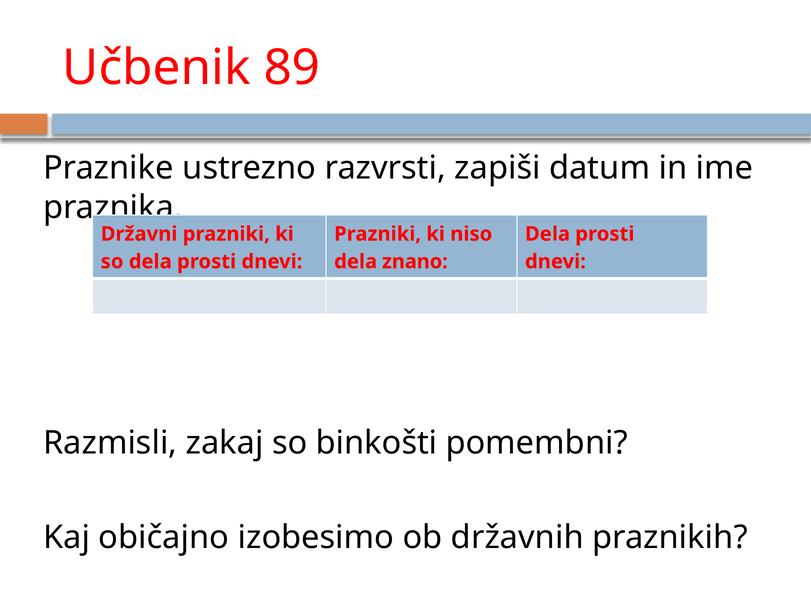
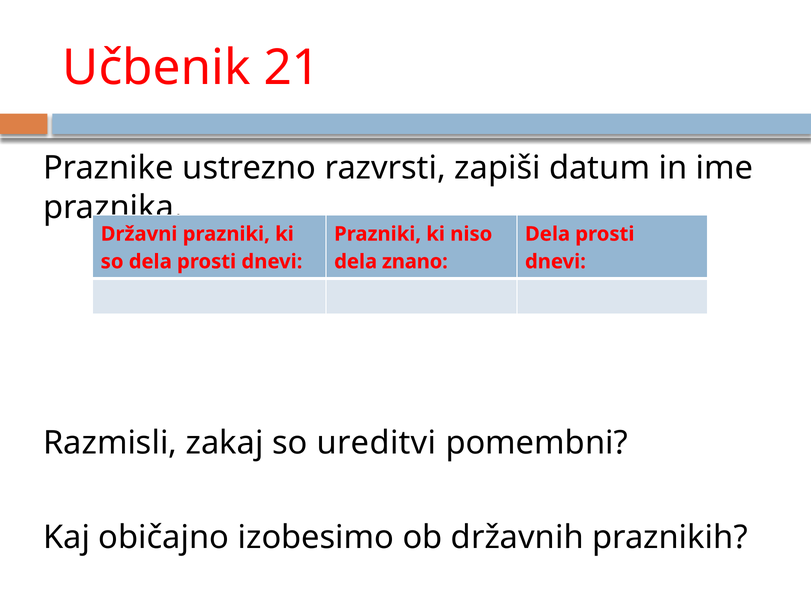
89: 89 -> 21
binkošti: binkošti -> ureditvi
